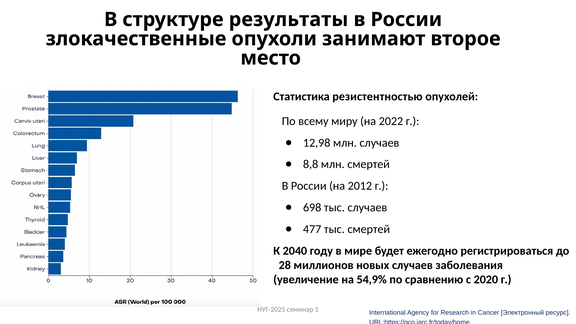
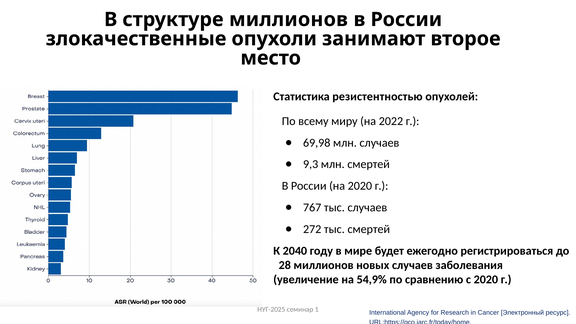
структуре результаты: результаты -> миллионов
12,98: 12,98 -> 69,98
8,8: 8,8 -> 9,3
на 2012: 2012 -> 2020
698: 698 -> 767
477: 477 -> 272
